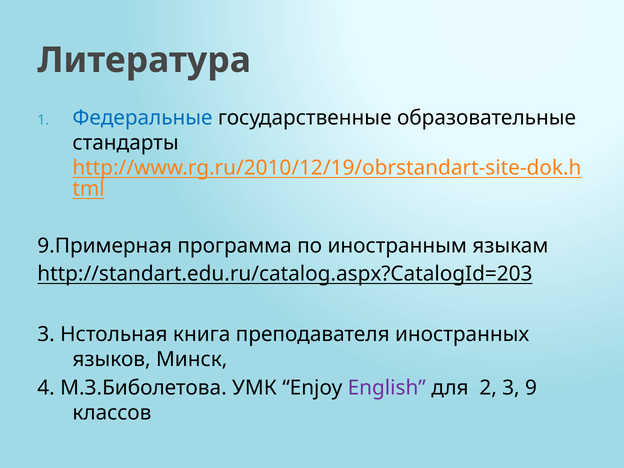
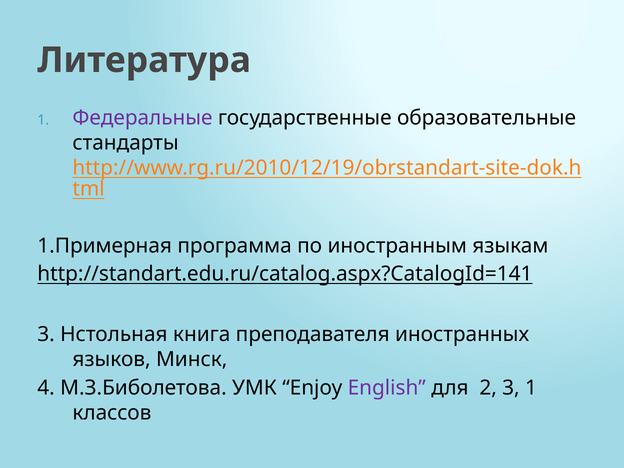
Федеральные colour: blue -> purple
9.Примерная: 9.Примерная -> 1.Примерная
http://standart.edu.ru/catalog.aspx?CatalogId=203: http://standart.edu.ru/catalog.aspx?CatalogId=203 -> http://standart.edu.ru/catalog.aspx?CatalogId=141
3 9: 9 -> 1
